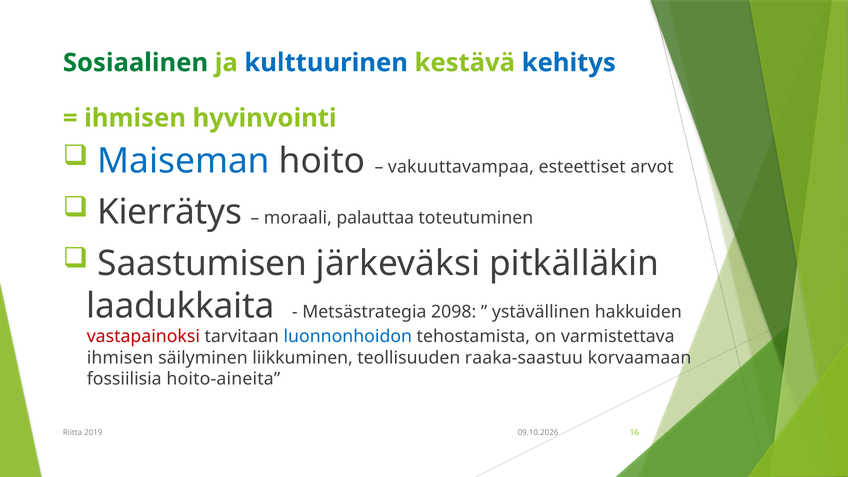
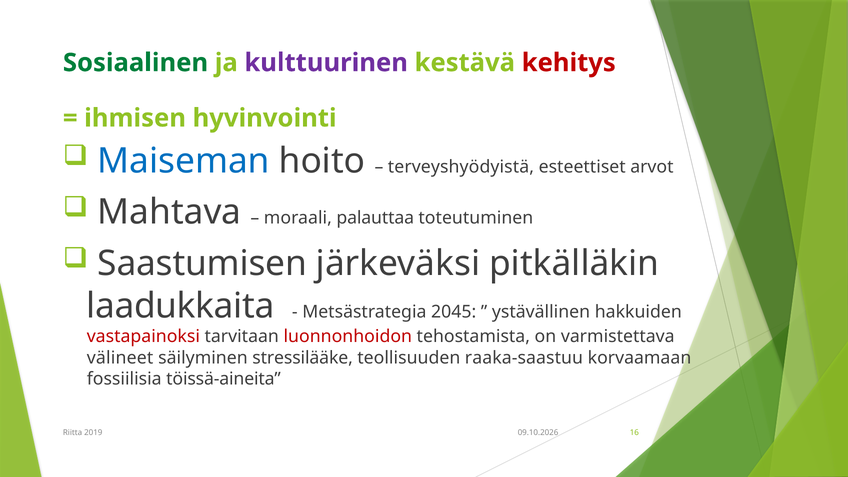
kulttuurinen colour: blue -> purple
kehitys colour: blue -> red
vakuuttavampaa: vakuuttavampaa -> terveyshyödyistä
Kierrätys: Kierrätys -> Mahtava
2098: 2098 -> 2045
luonnonhoidon colour: blue -> red
ihmisen at (120, 358): ihmisen -> välineet
liikkuminen: liikkuminen -> stressilääke
hoito-aineita: hoito-aineita -> töissä-aineita
